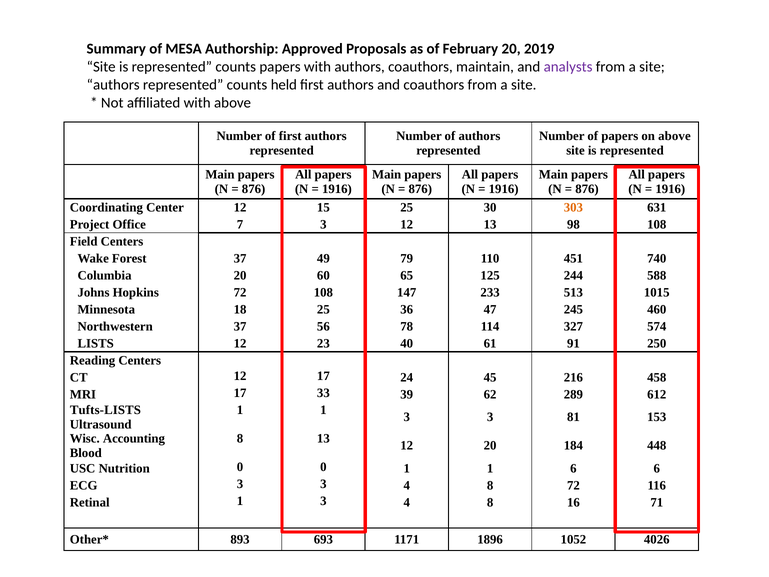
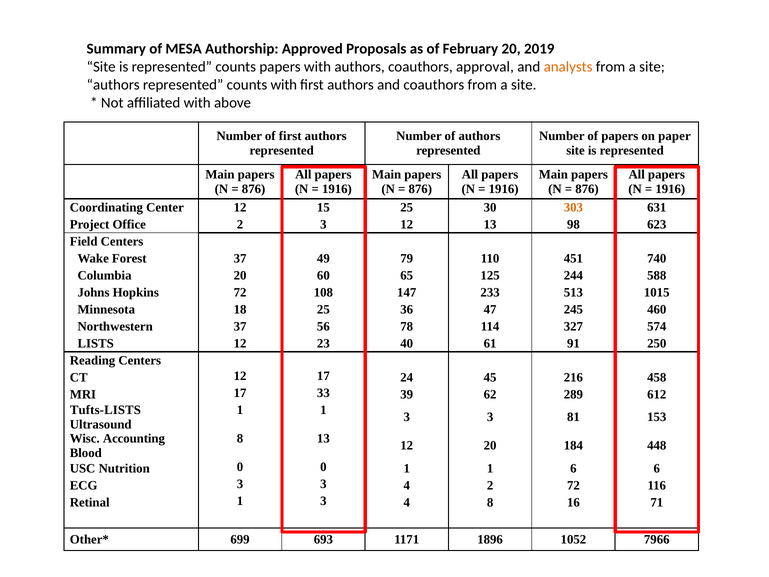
maintain: maintain -> approval
analysts colour: purple -> orange
counts held: held -> with
on above: above -> paper
Office 7: 7 -> 2
98 108: 108 -> 623
3 3 4 8: 8 -> 2
893: 893 -> 699
4026: 4026 -> 7966
